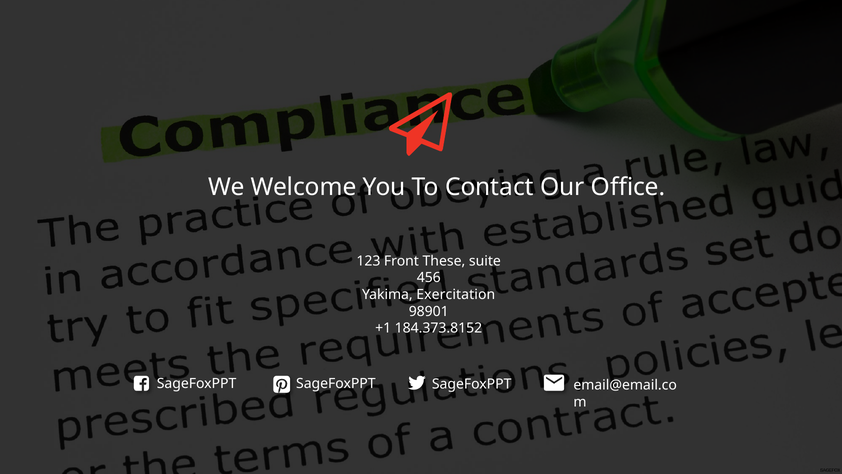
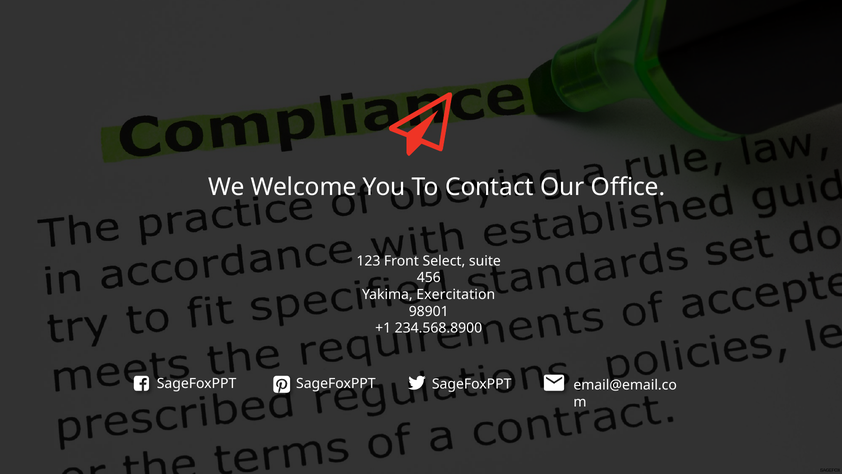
These: These -> Select
184.373.8152: 184.373.8152 -> 234.568.8900
